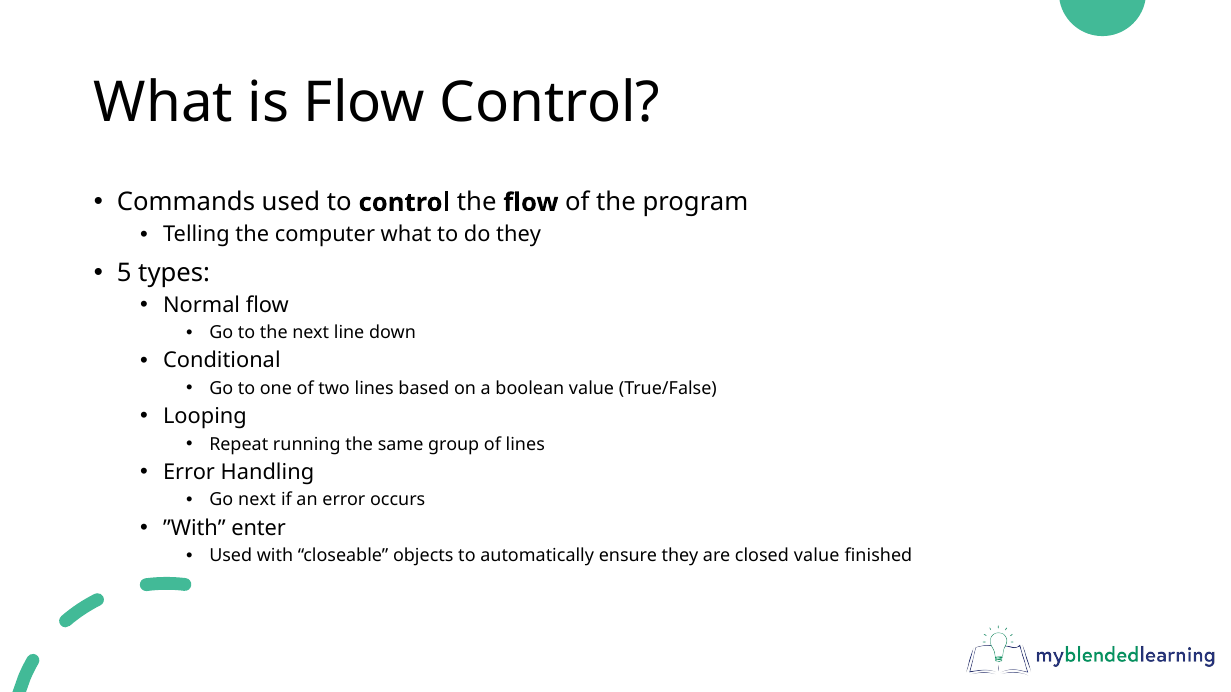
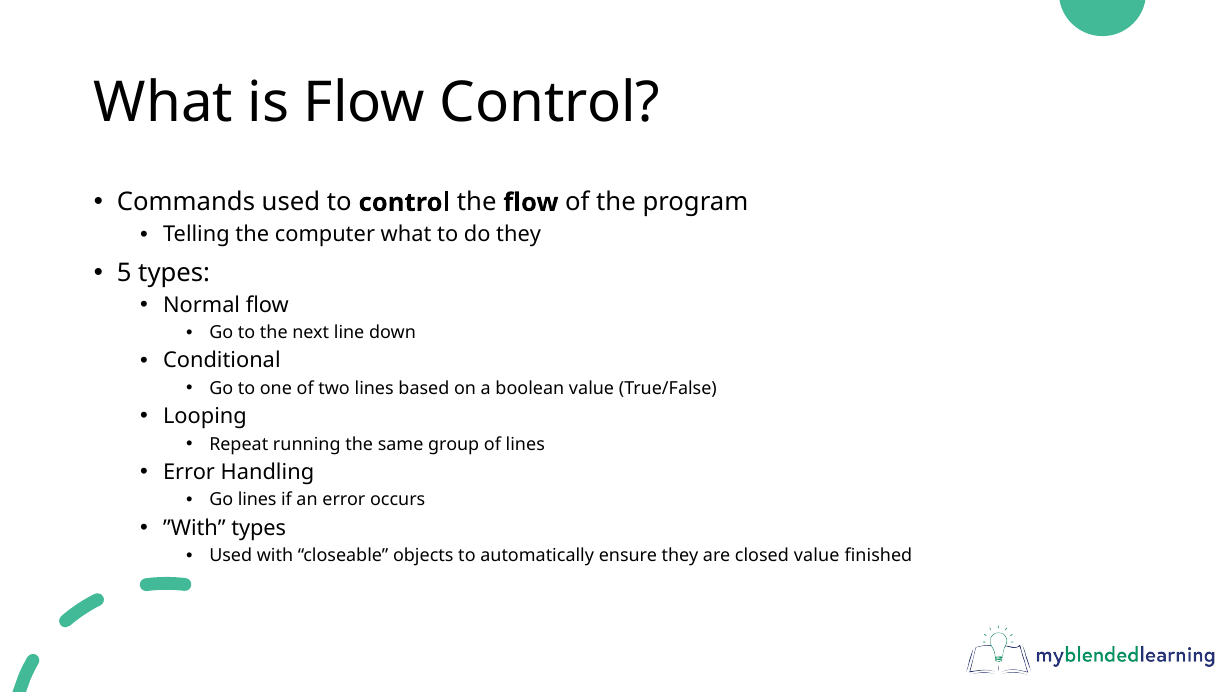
Go next: next -> lines
”With enter: enter -> types
